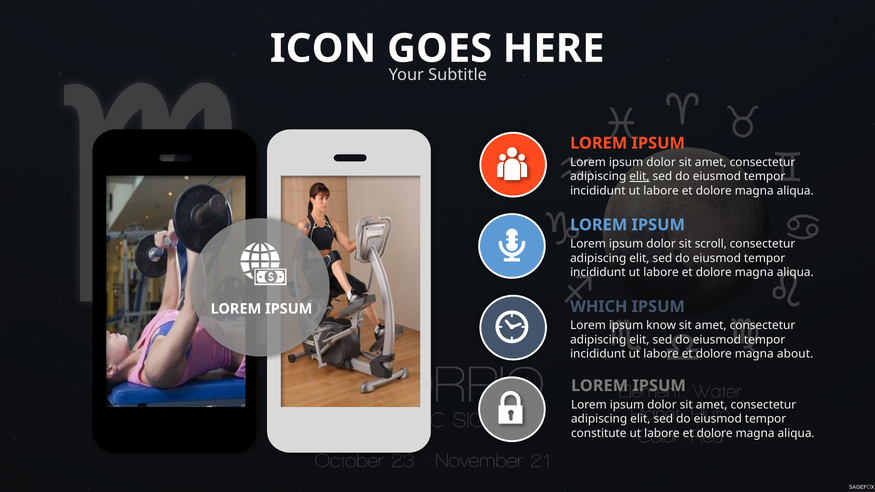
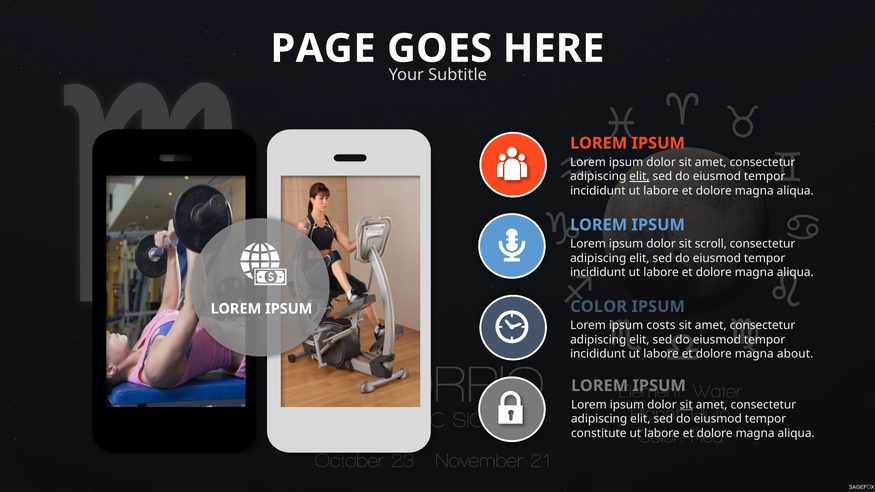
ICON: ICON -> PAGE
WHICH: WHICH -> COLOR
know: know -> costs
sit at (686, 405) underline: none -> present
